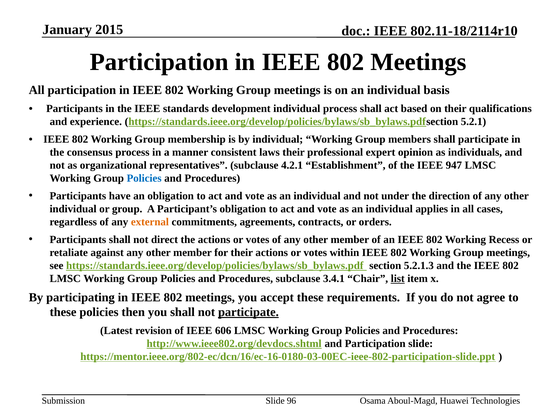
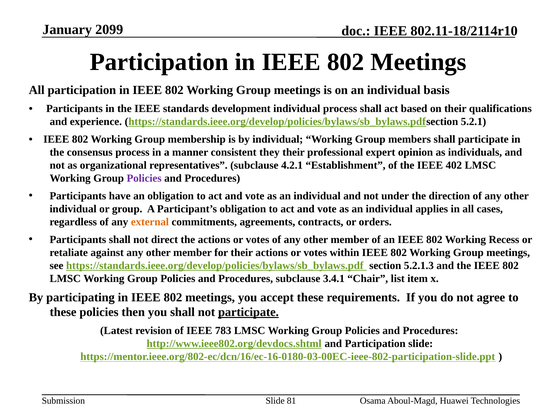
2015: 2015 -> 2099
laws: laws -> they
947: 947 -> 402
Policies at (144, 178) colour: blue -> purple
list underline: present -> none
606: 606 -> 783
96: 96 -> 81
